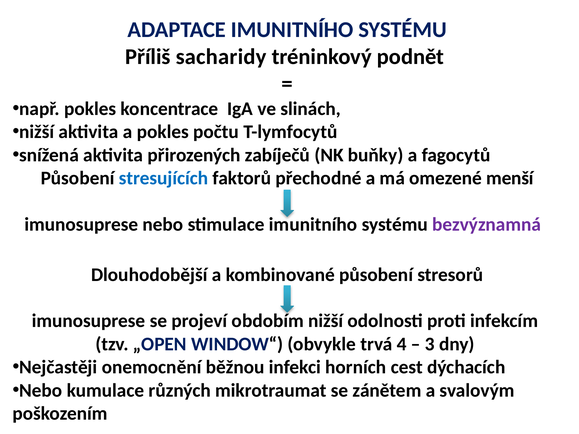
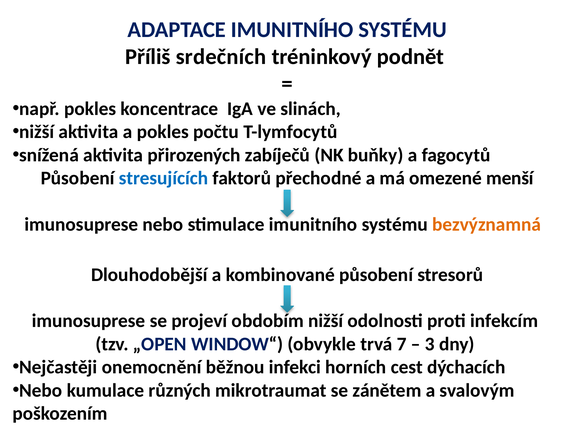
sacharidy: sacharidy -> srdečních
bezvýznamná colour: purple -> orange
4: 4 -> 7
